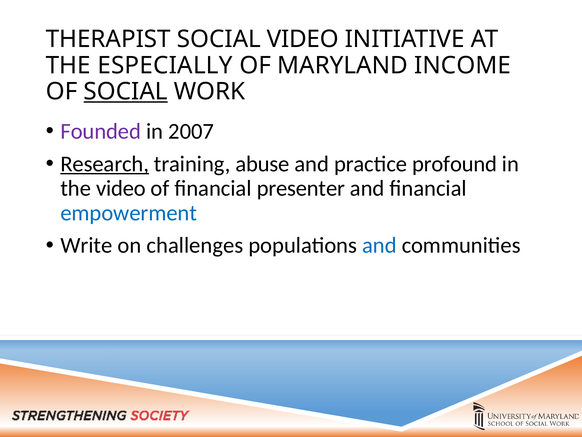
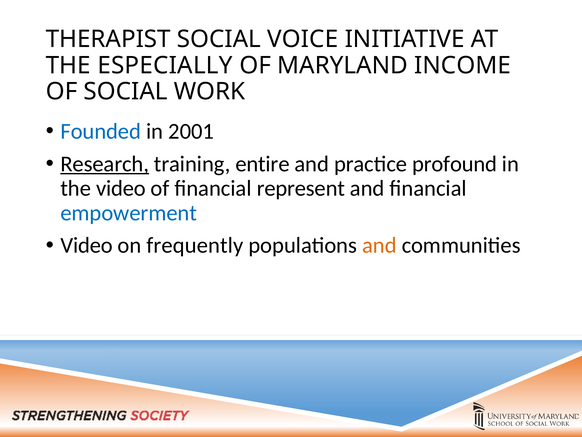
SOCIAL VIDEO: VIDEO -> VOICE
SOCIAL at (126, 91) underline: present -> none
Founded colour: purple -> blue
2007: 2007 -> 2001
abuse: abuse -> entire
presenter: presenter -> represent
Write at (86, 245): Write -> Video
challenges: challenges -> frequently
and at (379, 245) colour: blue -> orange
